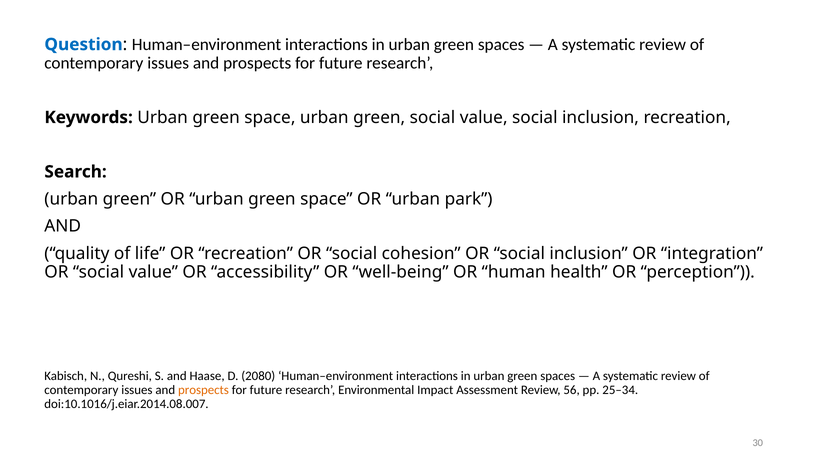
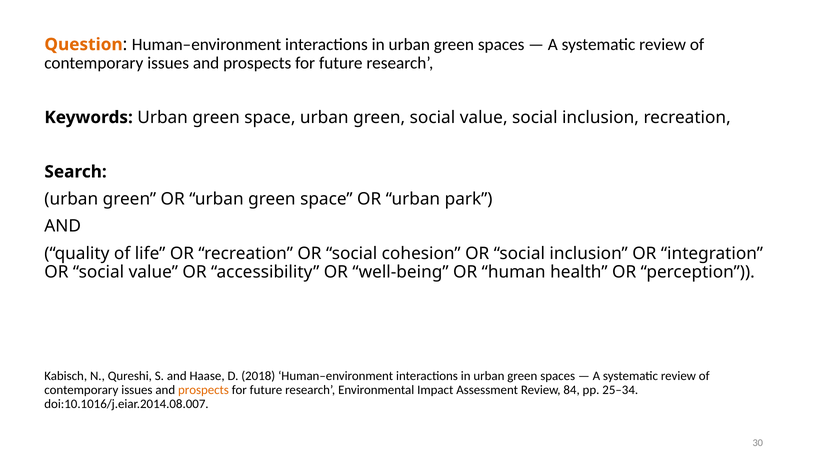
Question colour: blue -> orange
2080: 2080 -> 2018
56: 56 -> 84
